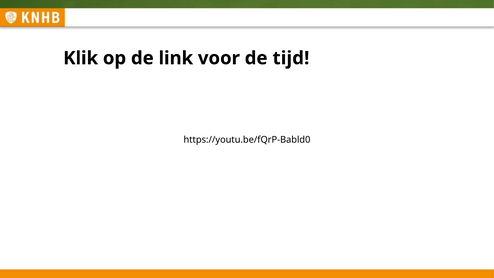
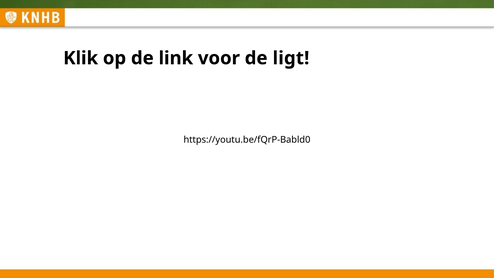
tijd: tijd -> ligt
